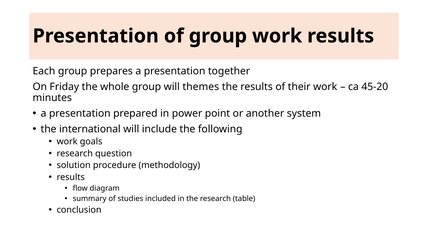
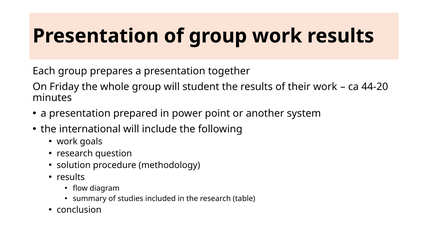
themes: themes -> student
45-20: 45-20 -> 44-20
